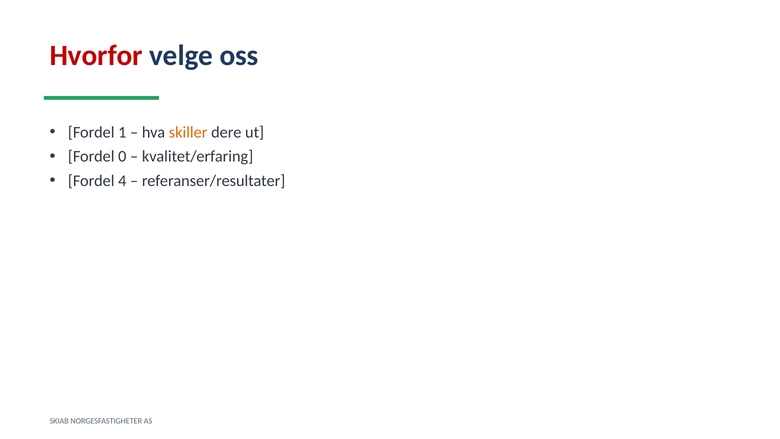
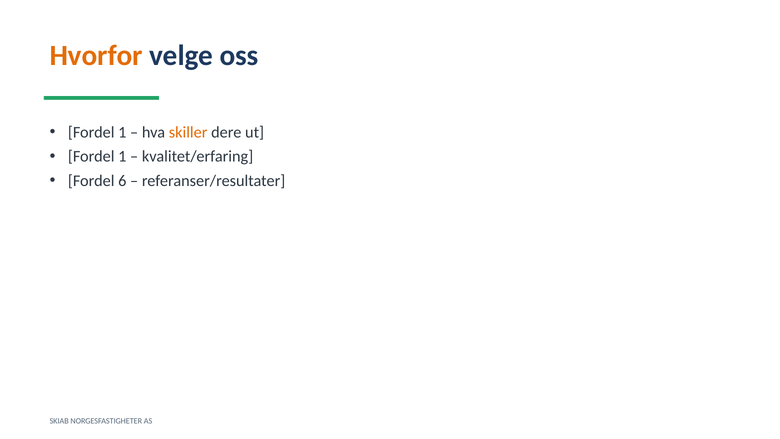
Hvorfor colour: red -> orange
0 at (122, 156): 0 -> 1
4: 4 -> 6
